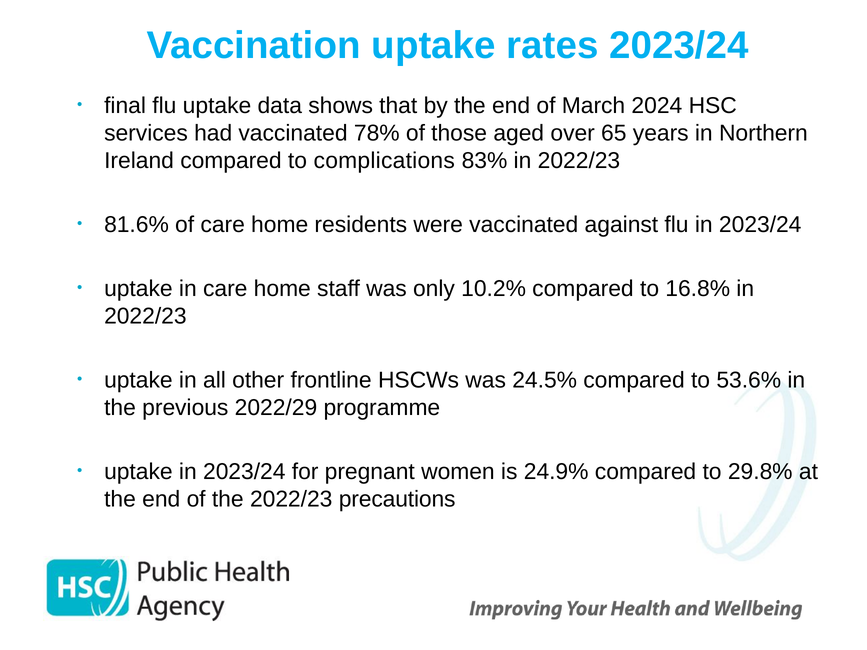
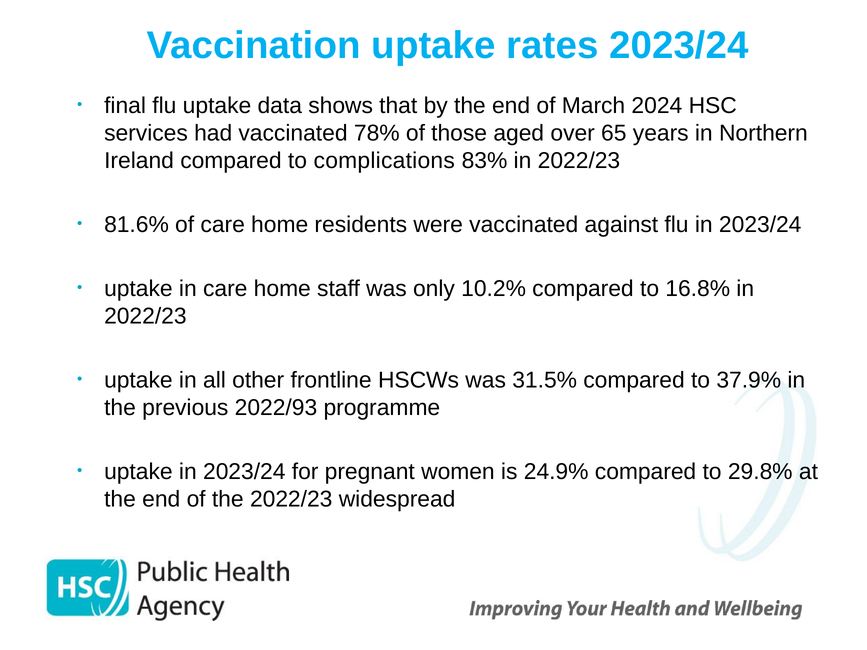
24.5%: 24.5% -> 31.5%
53.6%: 53.6% -> 37.9%
2022/29: 2022/29 -> 2022/93
precautions: precautions -> widespread
